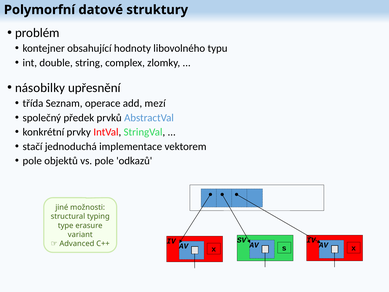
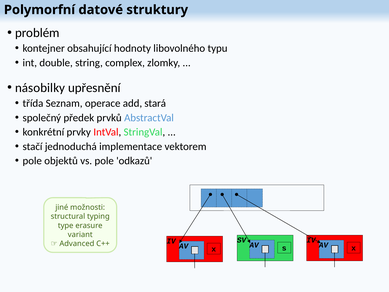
mezí: mezí -> stará
